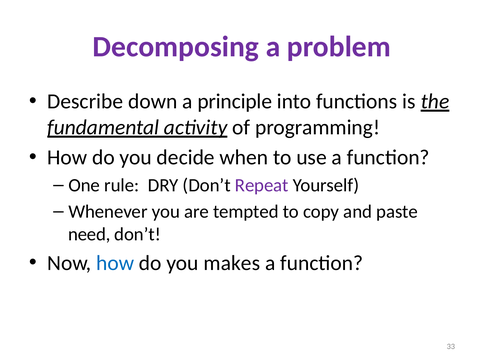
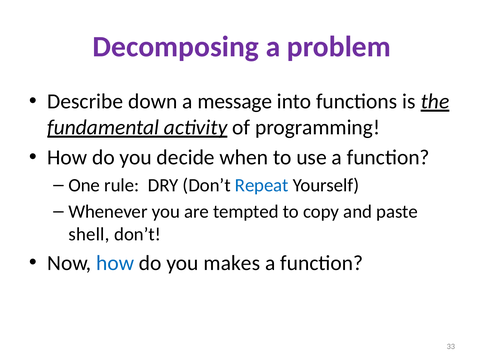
principle: principle -> message
Repeat colour: purple -> blue
need: need -> shell
